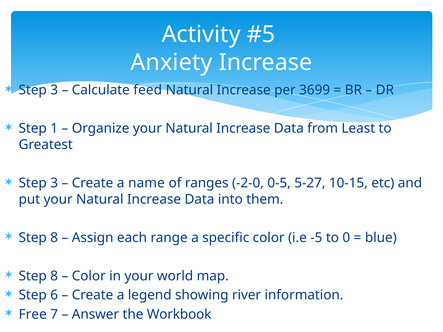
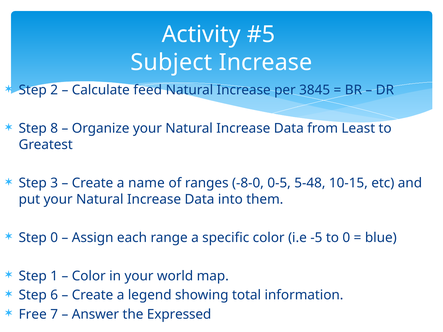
Anxiety: Anxiety -> Subject
3 at (54, 90): 3 -> 2
3699: 3699 -> 3845
1: 1 -> 8
-2-0: -2-0 -> -8-0
5-27: 5-27 -> 5-48
8 at (54, 238): 8 -> 0
8 at (54, 276): 8 -> 1
river: river -> total
Workbook: Workbook -> Expressed
